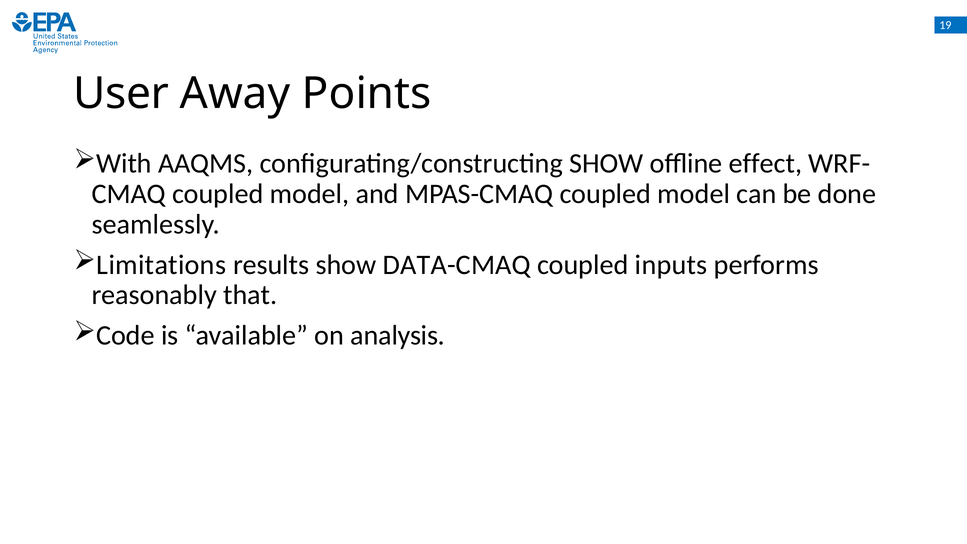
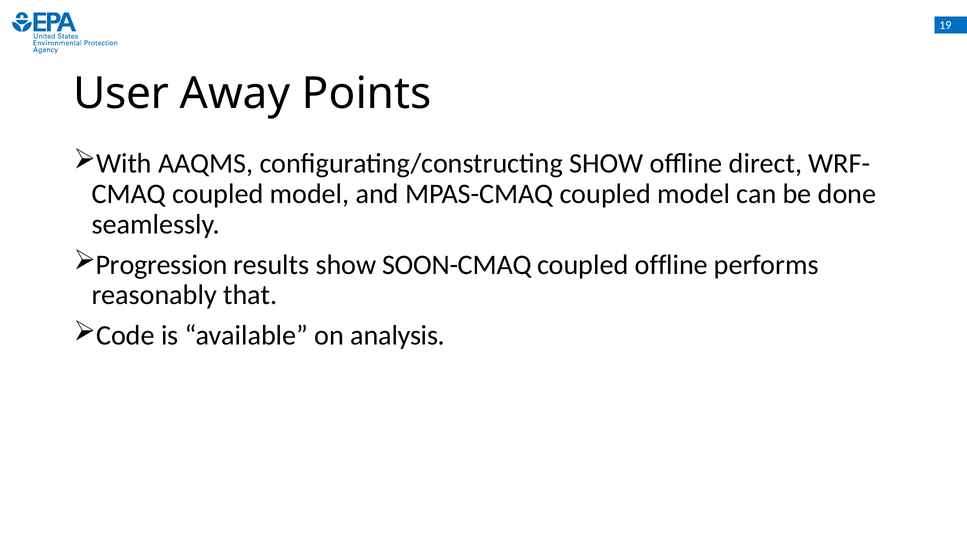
effect: effect -> direct
Limitations: Limitations -> Progression
DATA-CMAQ: DATA-CMAQ -> SOON-CMAQ
coupled inputs: inputs -> offline
